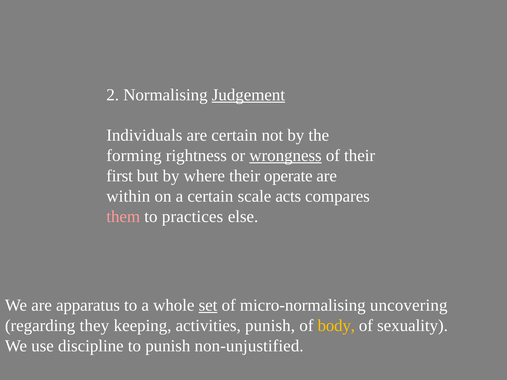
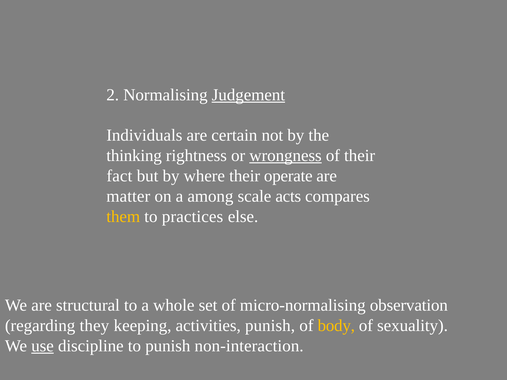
forming: forming -> thinking
first: first -> fact
within: within -> matter
a certain: certain -> among
them colour: pink -> yellow
apparatus: apparatus -> structural
set underline: present -> none
uncovering: uncovering -> observation
use underline: none -> present
non-unjustified: non-unjustified -> non-interaction
